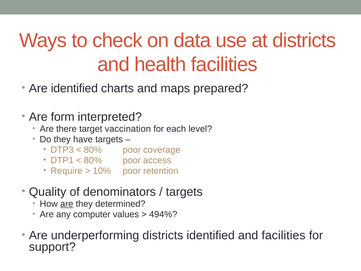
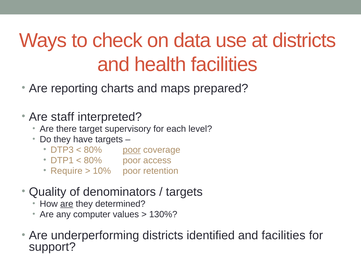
Are identified: identified -> reporting
form: form -> staff
vaccination: vaccination -> supervisory
poor at (132, 150) underline: none -> present
494%: 494% -> 130%
